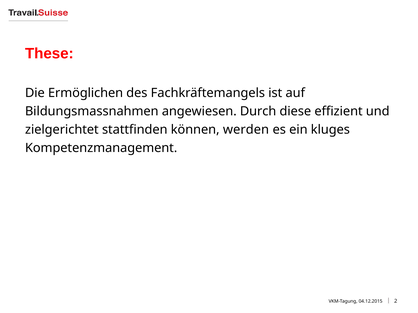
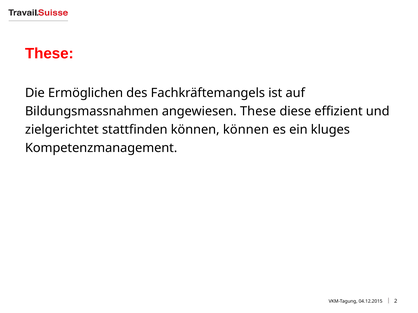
angewiesen Durch: Durch -> These
können werden: werden -> können
